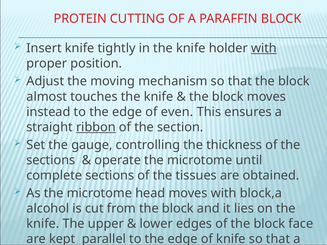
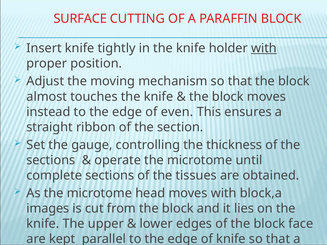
PROTEIN: PROTEIN -> SURFACE
ribbon at (96, 127) underline: present -> none
alcohol: alcohol -> images
